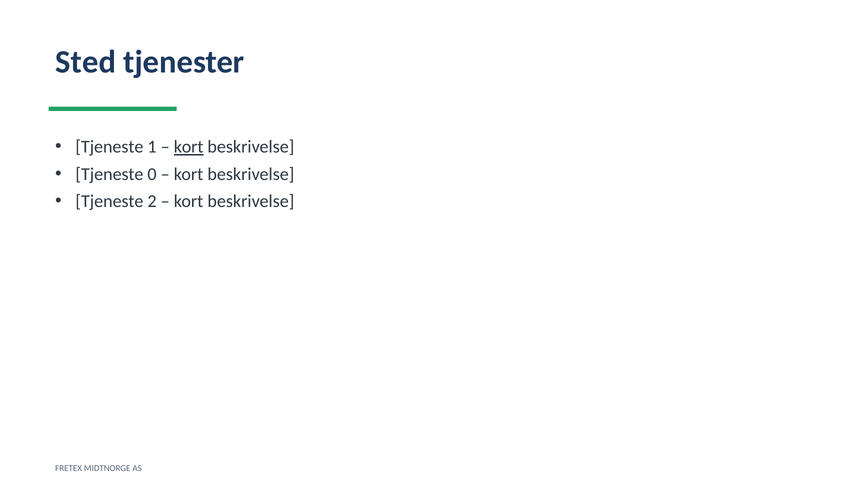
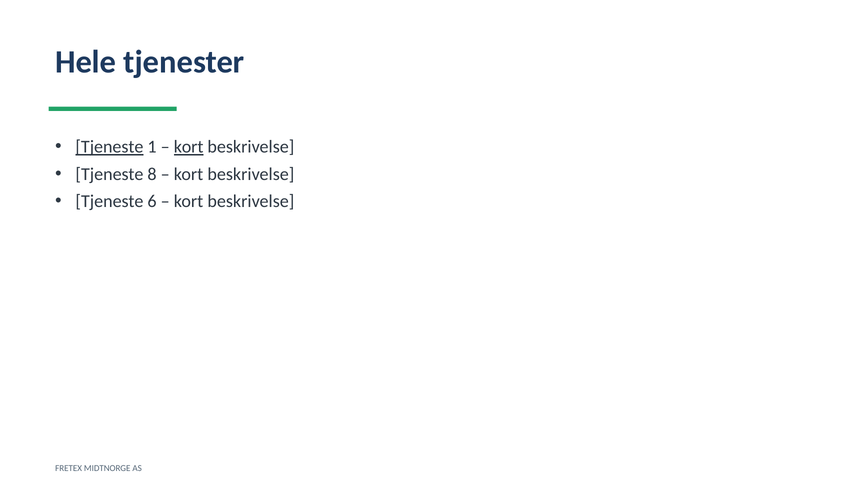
Sted: Sted -> Hele
Tjeneste at (109, 147) underline: none -> present
0: 0 -> 8
2: 2 -> 6
